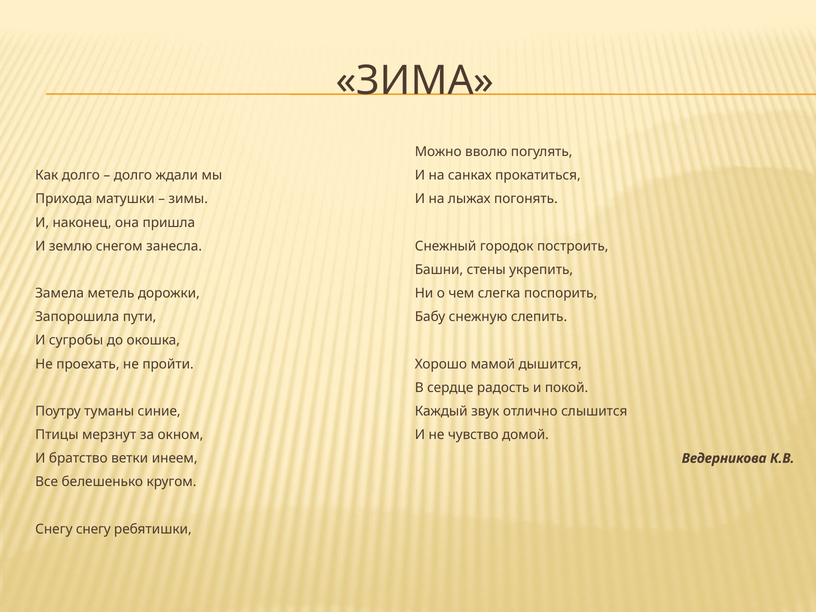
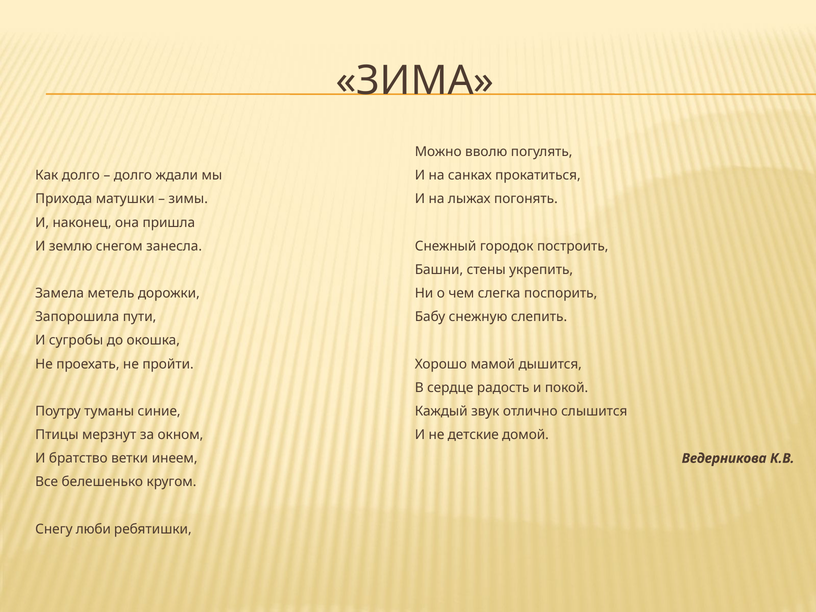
чувство: чувство -> детские
Снегу снегу: снегу -> люби
